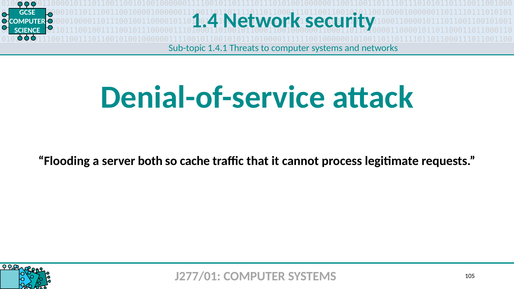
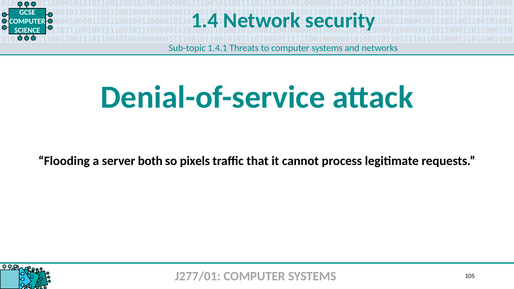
cache: cache -> pixels
